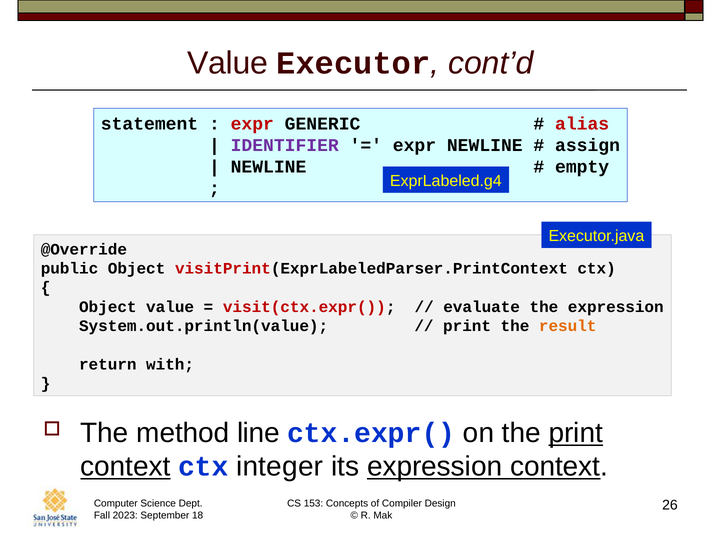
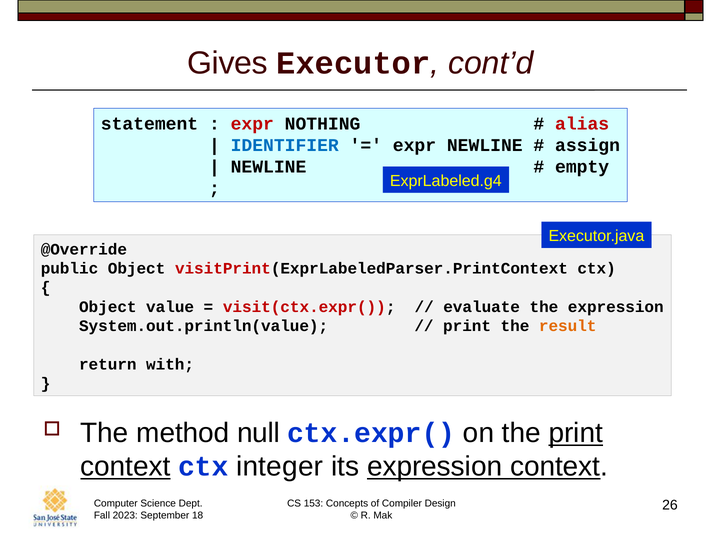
Value at (228, 63): Value -> Gives
GENERIC: GENERIC -> NOTHING
IDENTIFIER colour: purple -> blue
line: line -> null
